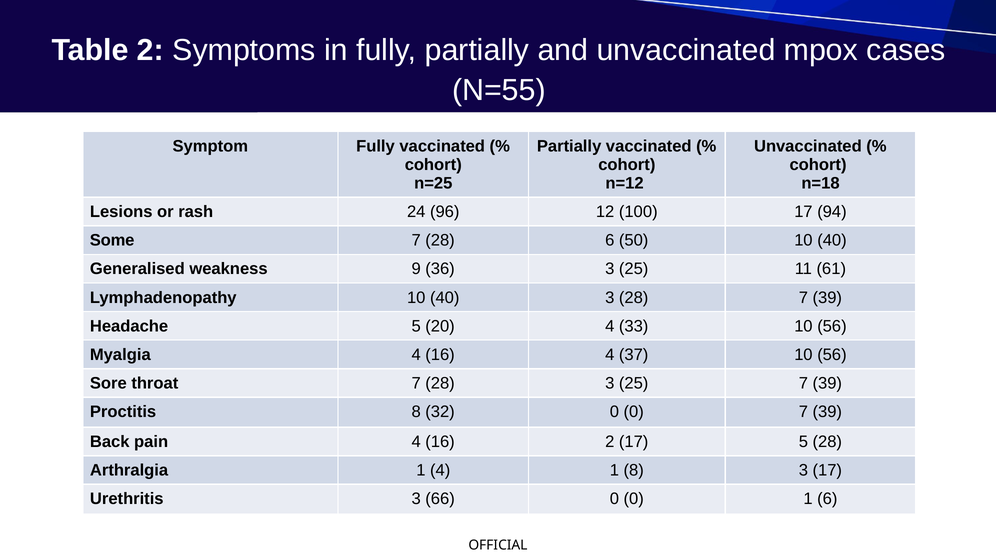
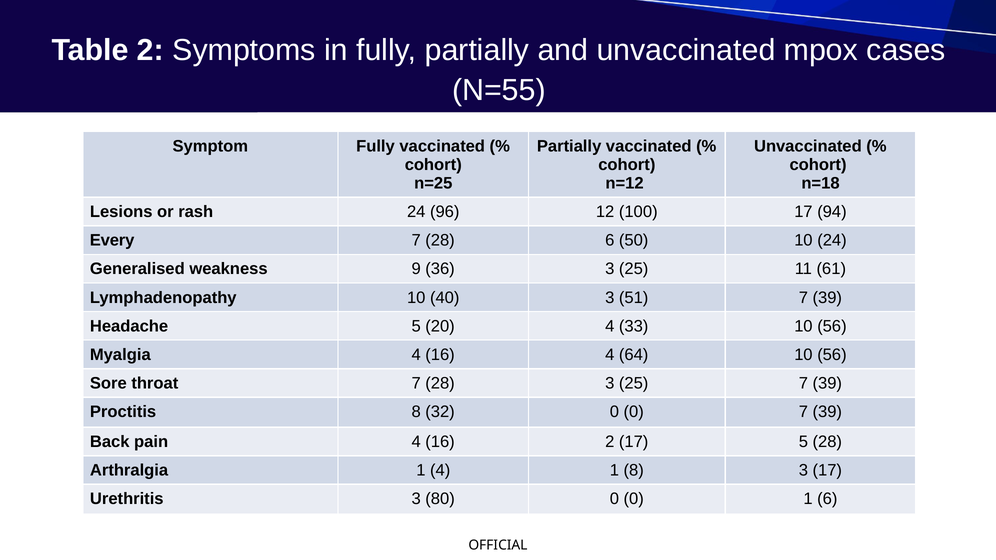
Some: Some -> Every
50 10 40: 40 -> 24
3 28: 28 -> 51
37: 37 -> 64
66: 66 -> 80
